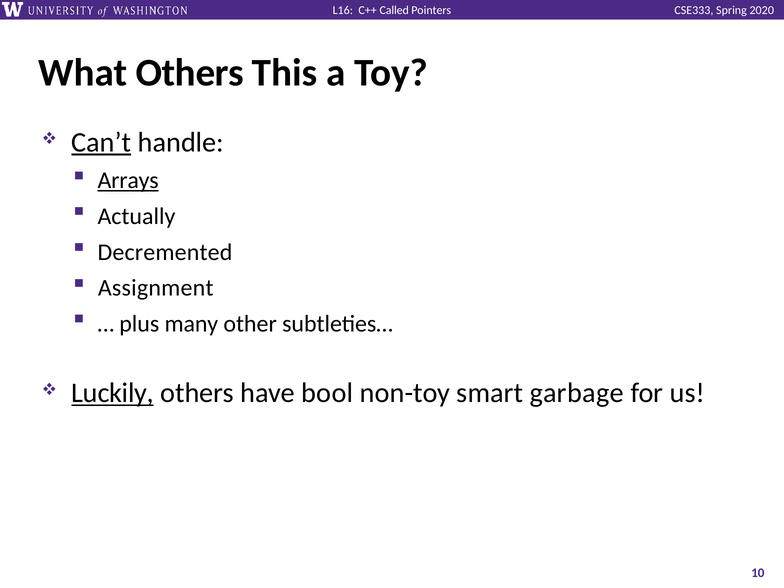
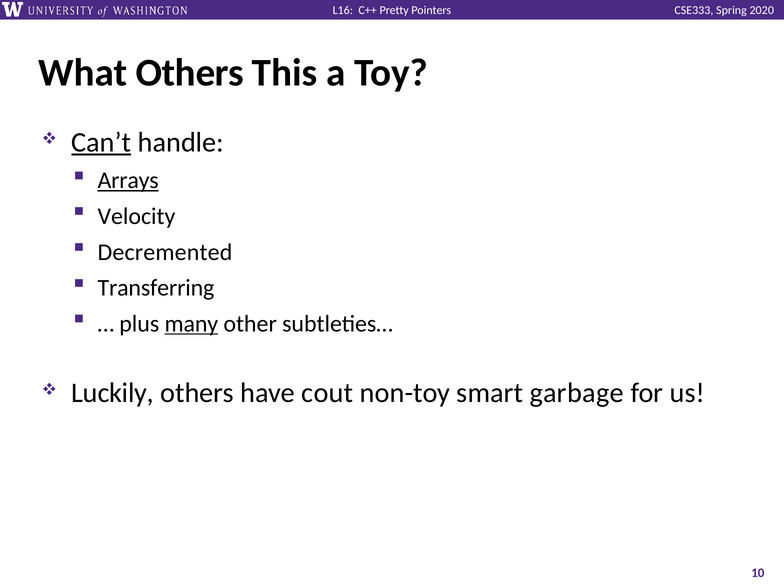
Called: Called -> Pretty
Actually: Actually -> Velocity
Assignment: Assignment -> Transferring
many underline: none -> present
Luckily underline: present -> none
bool: bool -> cout
